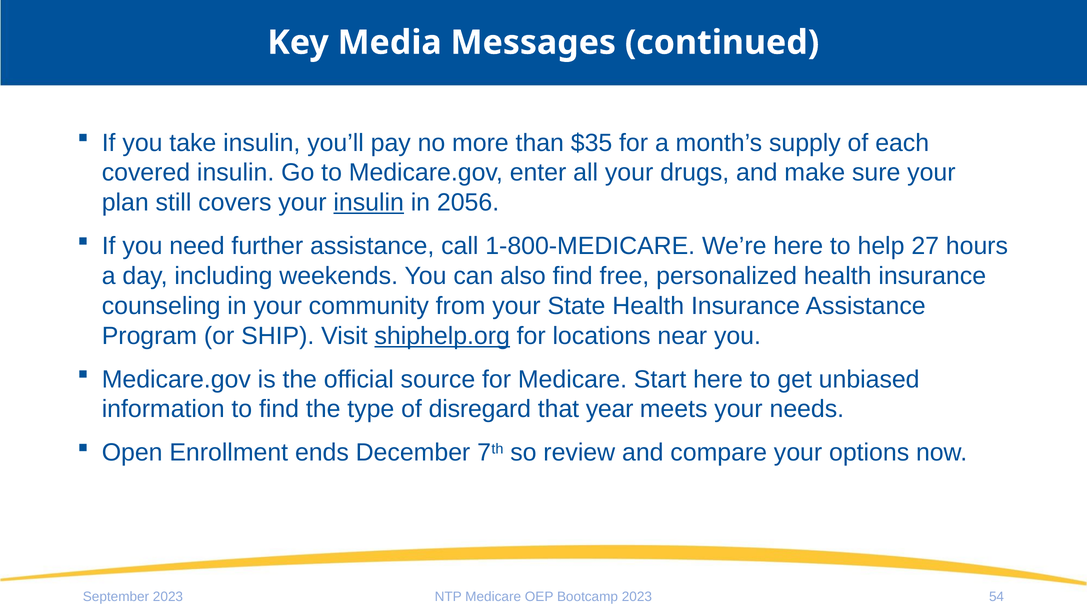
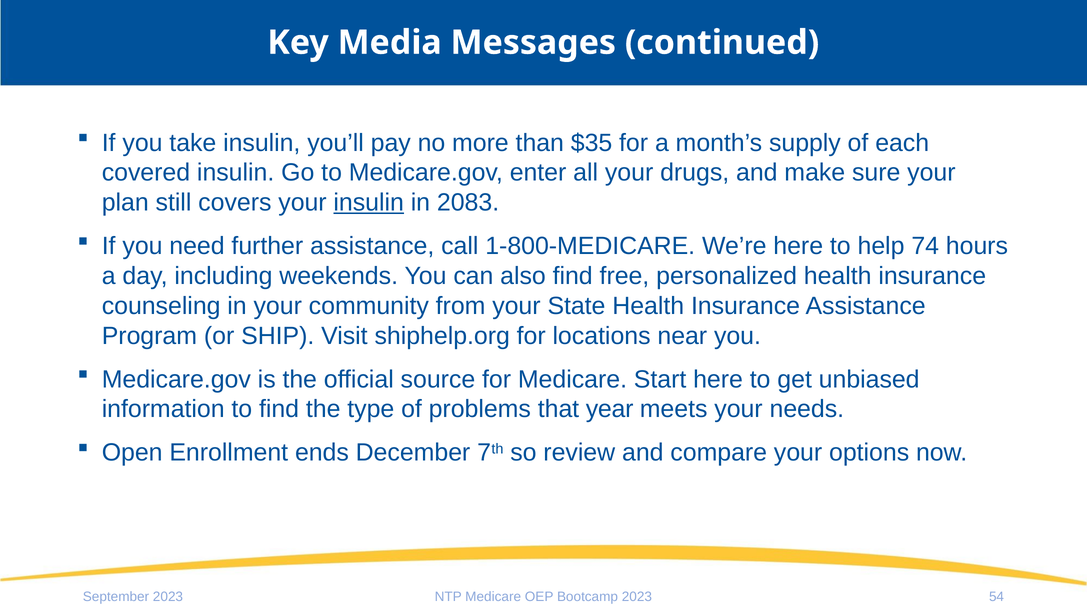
2056: 2056 -> 2083
27: 27 -> 74
shiphelp.org underline: present -> none
disregard: disregard -> problems
